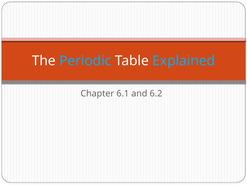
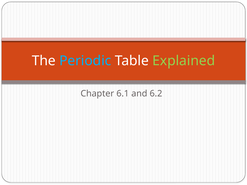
Explained colour: light blue -> light green
